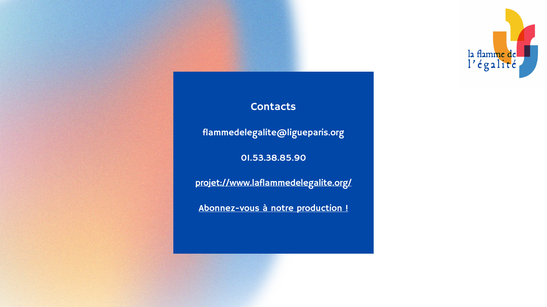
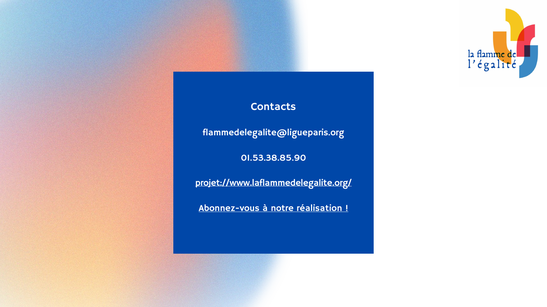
production: production -> réalisation
